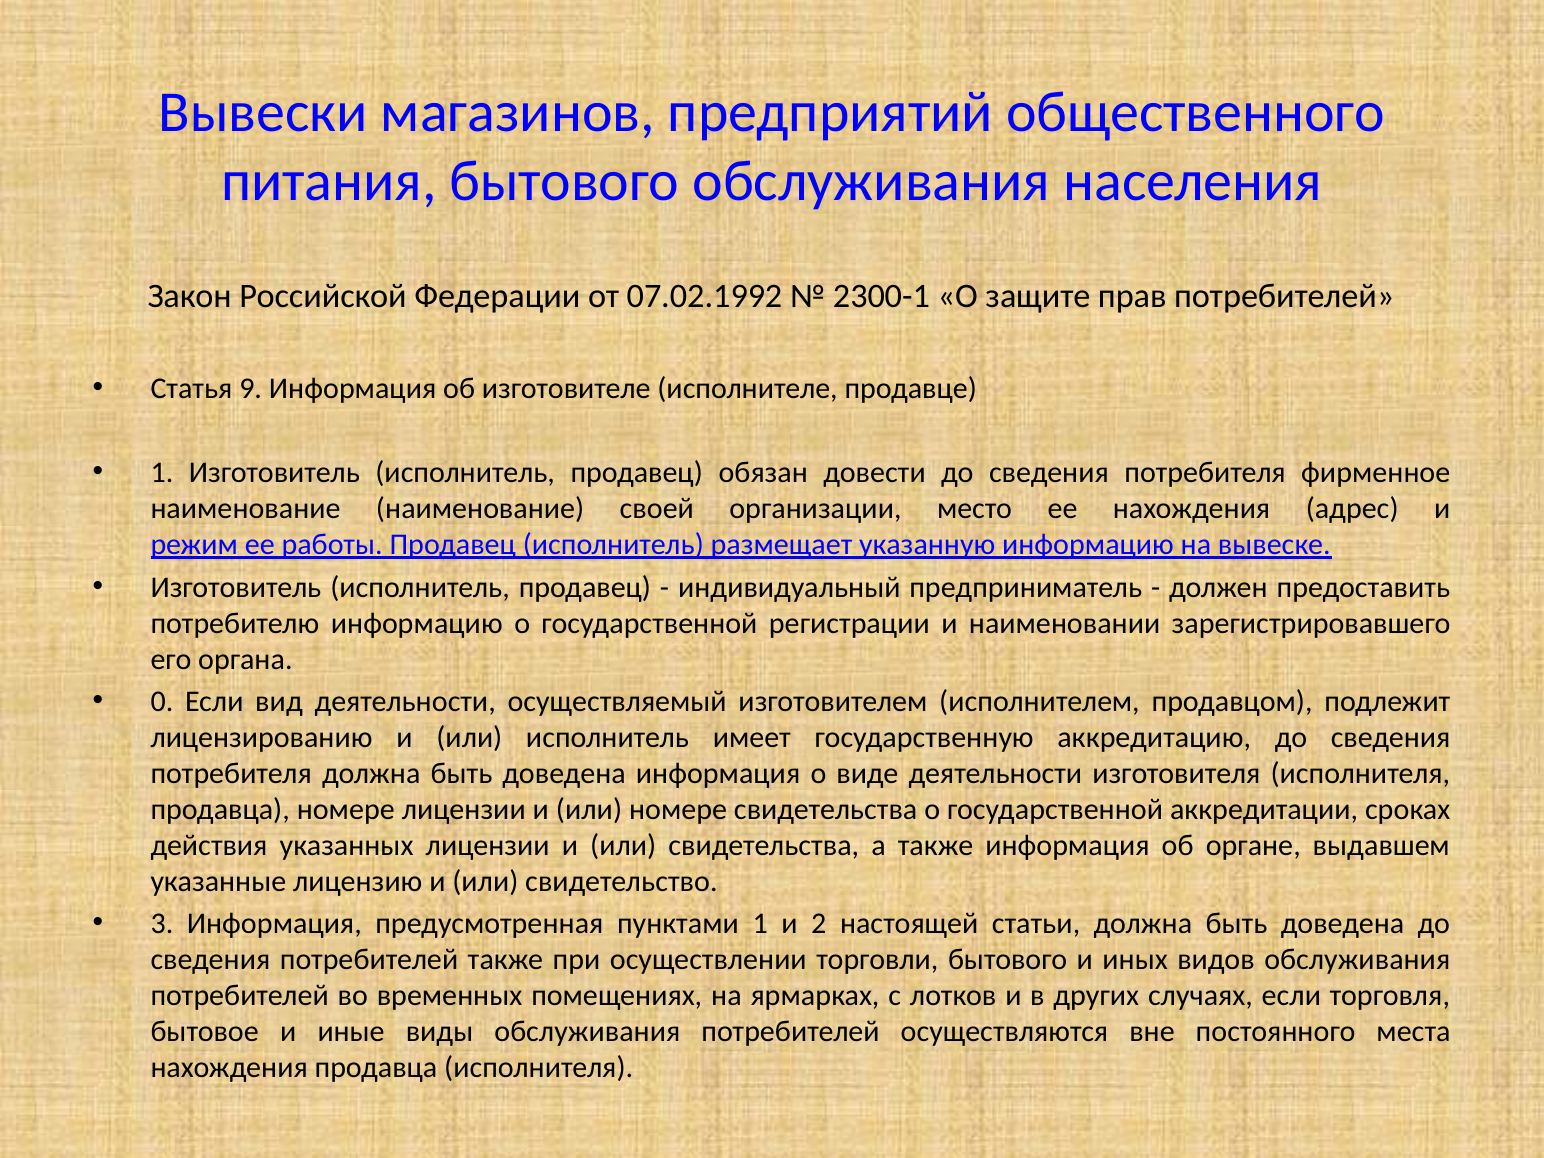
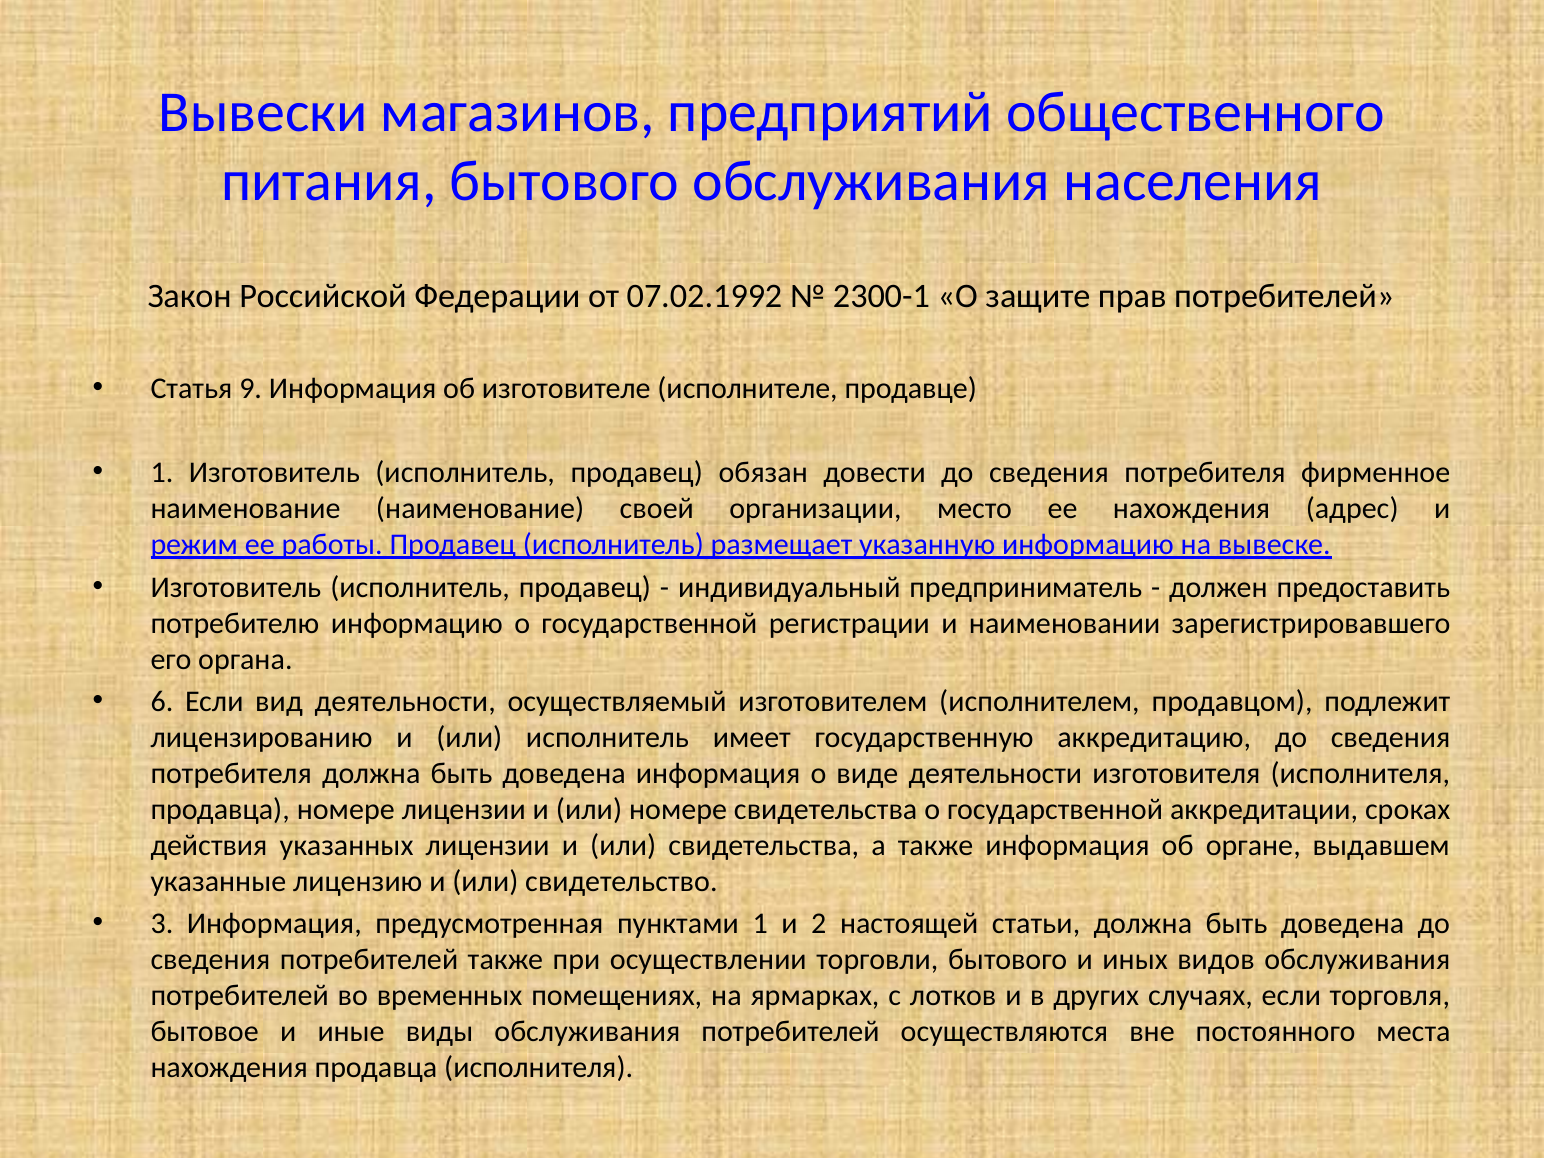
0: 0 -> 6
